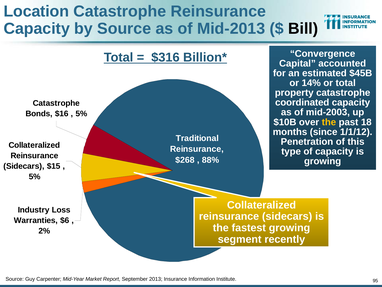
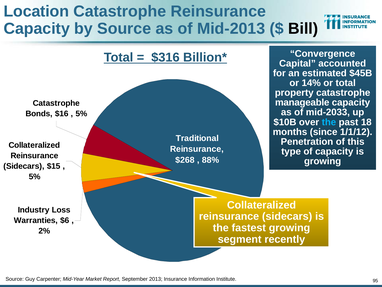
coordinated: coordinated -> manageable
mid-2003: mid-2003 -> mid-2033
the at (329, 122) colour: yellow -> light blue
